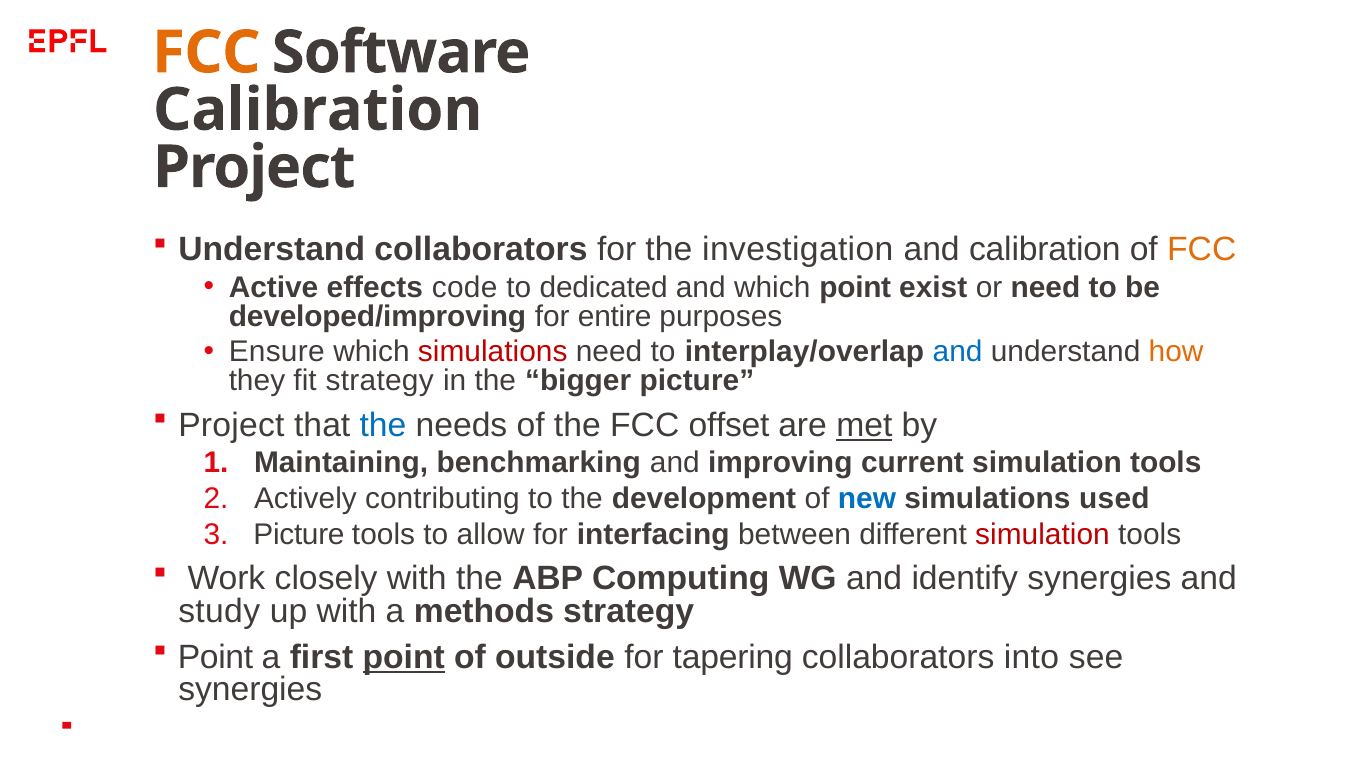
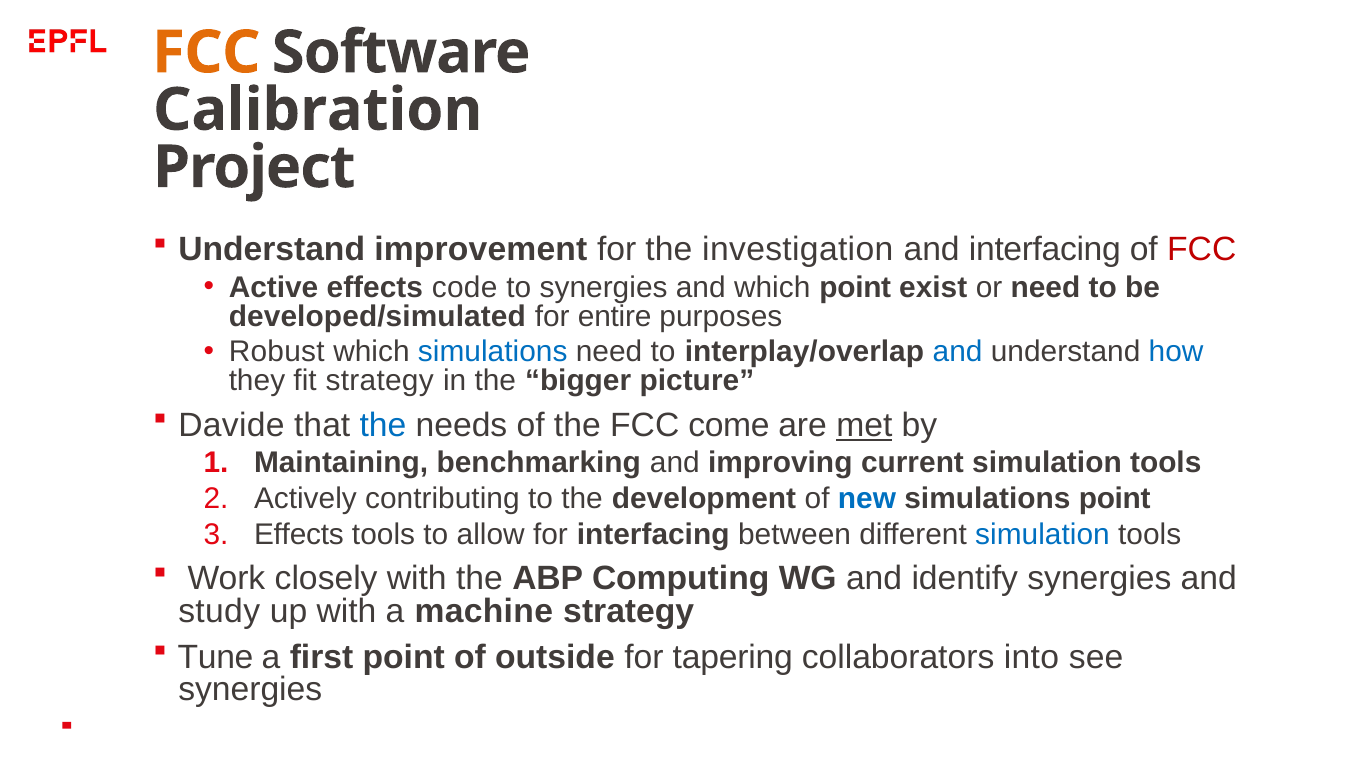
Understand collaborators: collaborators -> improvement
and calibration: calibration -> interfacing
FCC at (1202, 250) colour: orange -> red
to dedicated: dedicated -> synergies
developed/improving: developed/improving -> developed/simulated
Ensure: Ensure -> Robust
simulations at (493, 352) colour: red -> blue
how colour: orange -> blue
Project at (231, 425): Project -> Davide
offset: offset -> come
simulations used: used -> point
Picture at (299, 534): Picture -> Effects
simulation at (1042, 534) colour: red -> blue
methods: methods -> machine
Point at (216, 657): Point -> Tune
point at (404, 657) underline: present -> none
